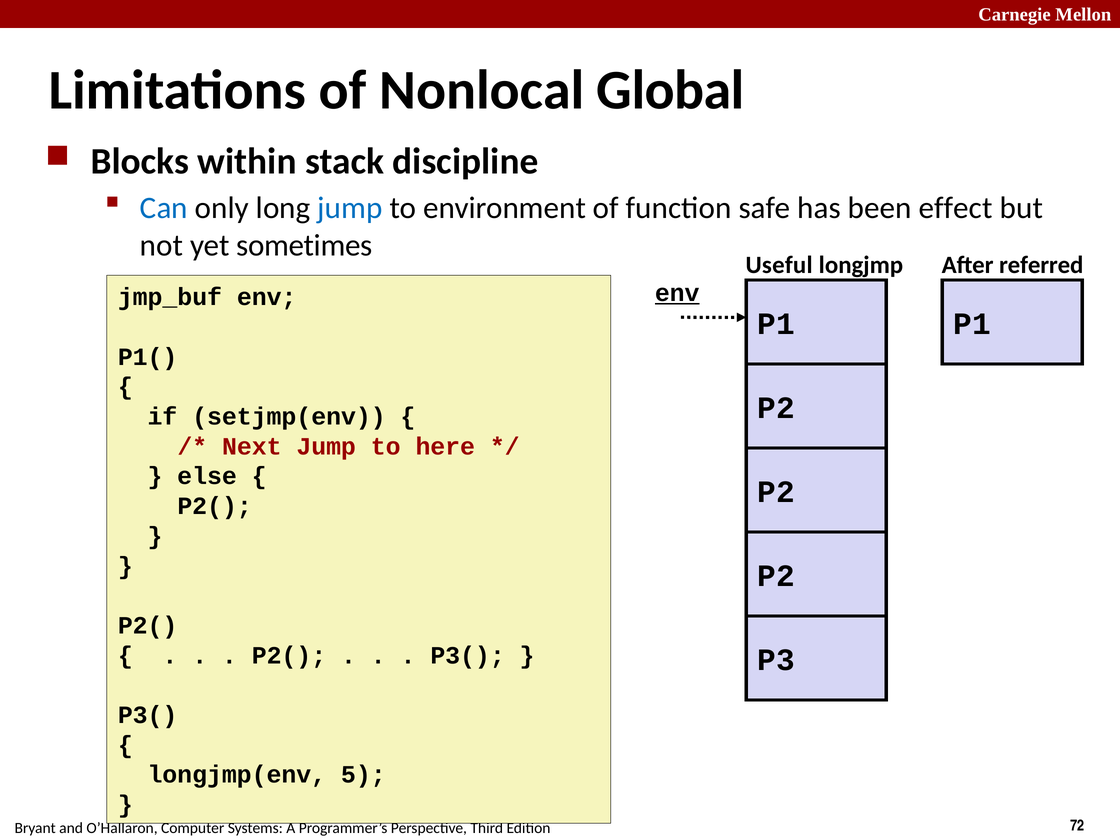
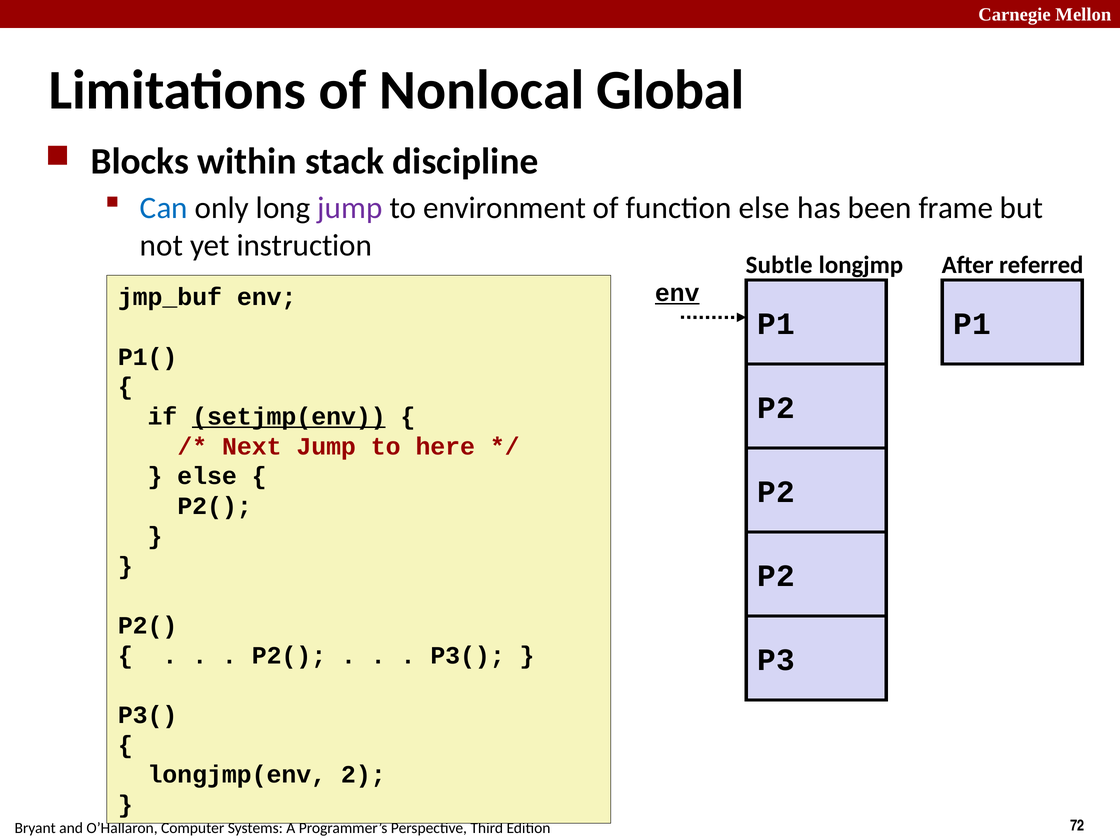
jump at (350, 208) colour: blue -> purple
function safe: safe -> else
effect: effect -> frame
sometimes: sometimes -> instruction
Useful: Useful -> Subtle
setjmp(env underline: none -> present
5: 5 -> 2
